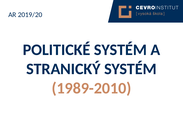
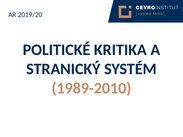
POLITICKÉ SYSTÉM: SYSTÉM -> KRITIKA
